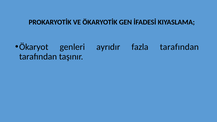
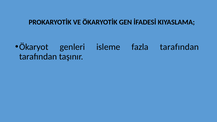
ayrıdır: ayrıdır -> isleme
